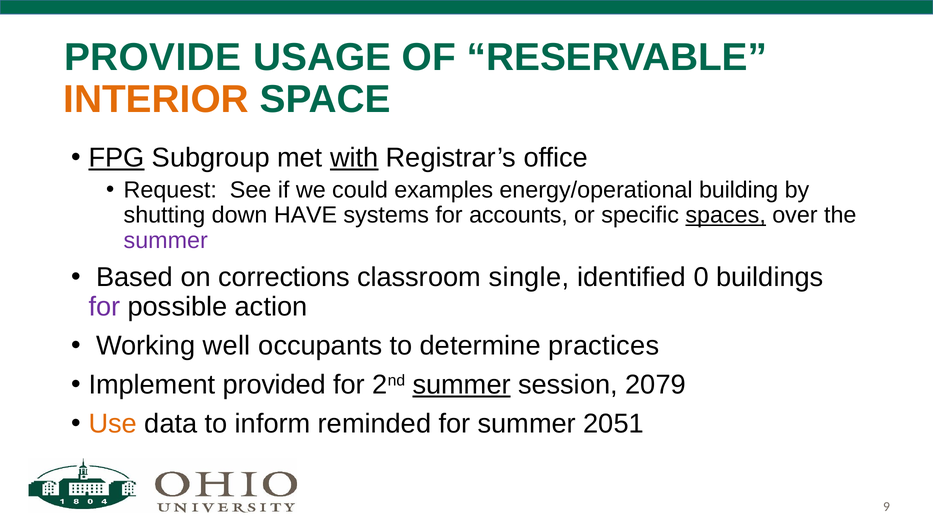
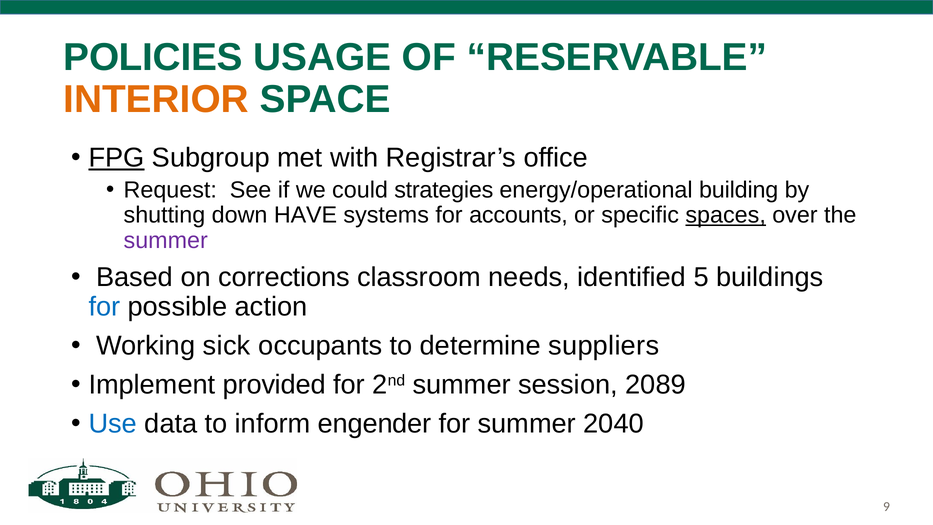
PROVIDE: PROVIDE -> POLICIES
with underline: present -> none
examples: examples -> strategies
single: single -> needs
0: 0 -> 5
for at (104, 306) colour: purple -> blue
well: well -> sick
practices: practices -> suppliers
summer at (462, 385) underline: present -> none
2079: 2079 -> 2089
Use colour: orange -> blue
reminded: reminded -> engender
2051: 2051 -> 2040
